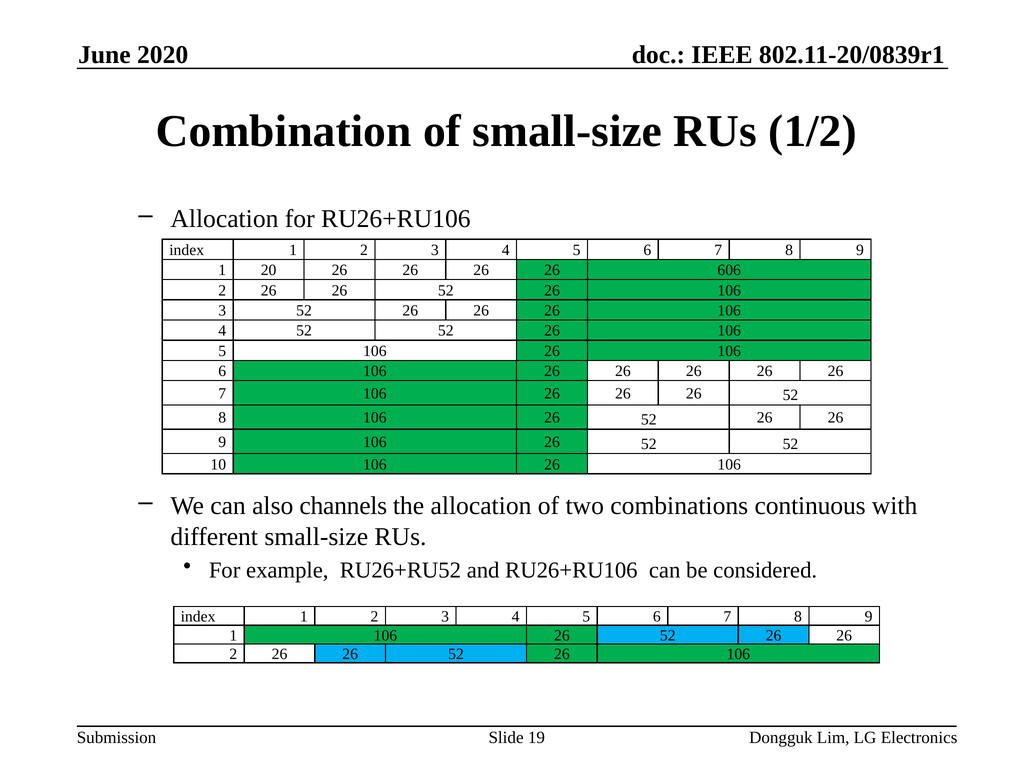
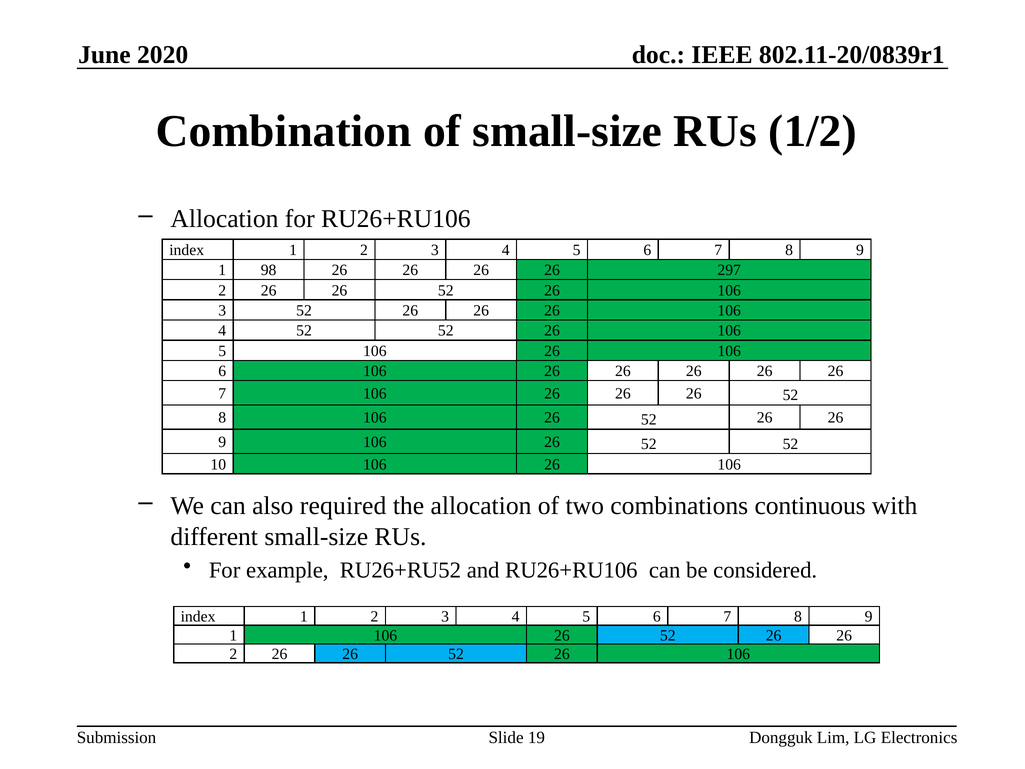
20: 20 -> 98
606: 606 -> 297
channels: channels -> required
